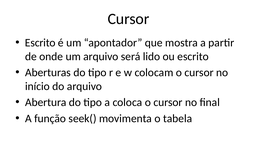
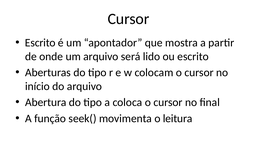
tabela: tabela -> leitura
